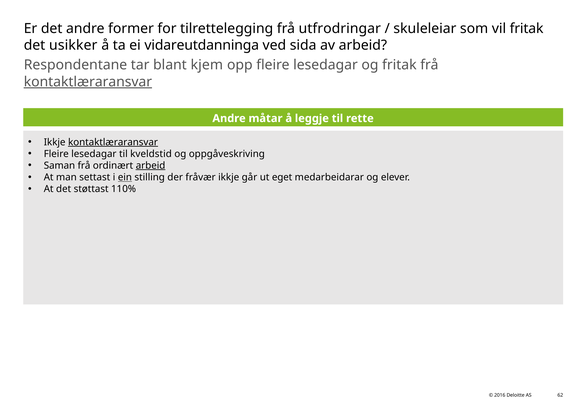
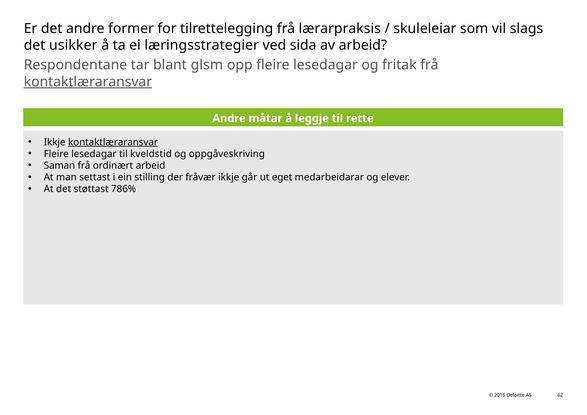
utfrodringar: utfrodringar -> lærarpraksis
vil fritak: fritak -> slags
vidareutdanninga: vidareutdanninga -> læringsstrategier
kjem: kjem -> glsm
arbeid at (151, 166) underline: present -> none
ein underline: present -> none
110%: 110% -> 786%
